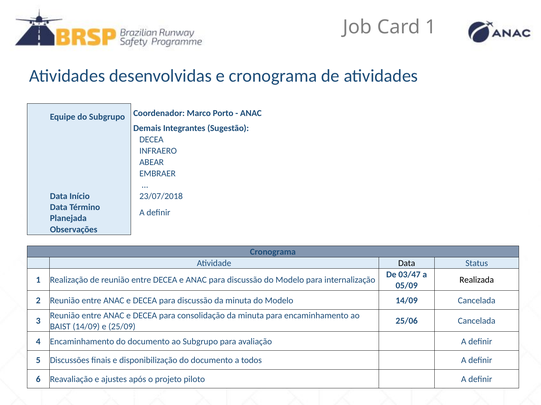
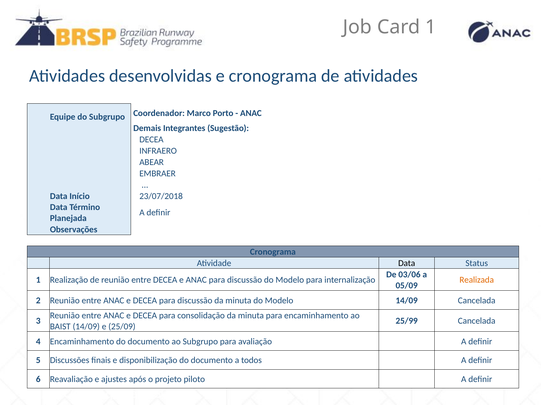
03/47: 03/47 -> 03/06
Realizada colour: black -> orange
25/06: 25/06 -> 25/99
